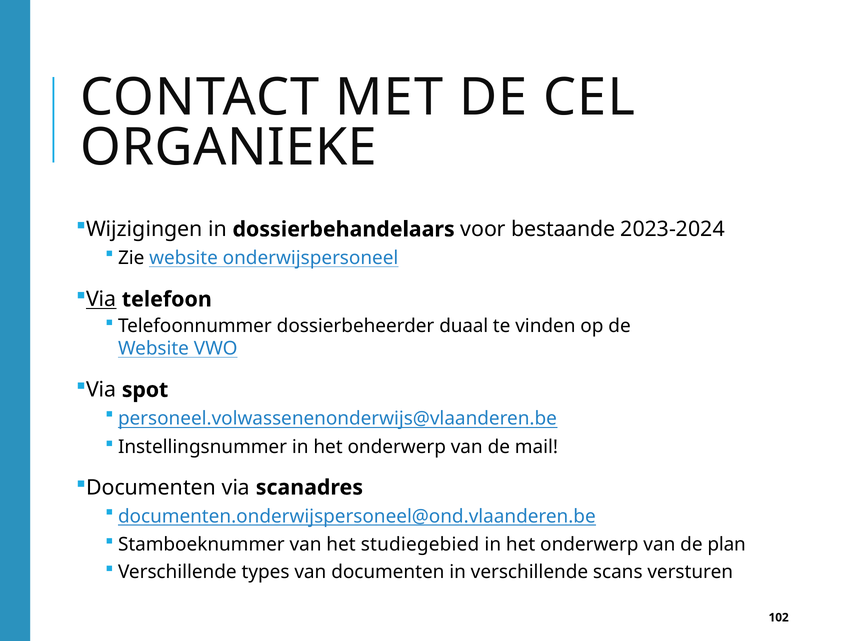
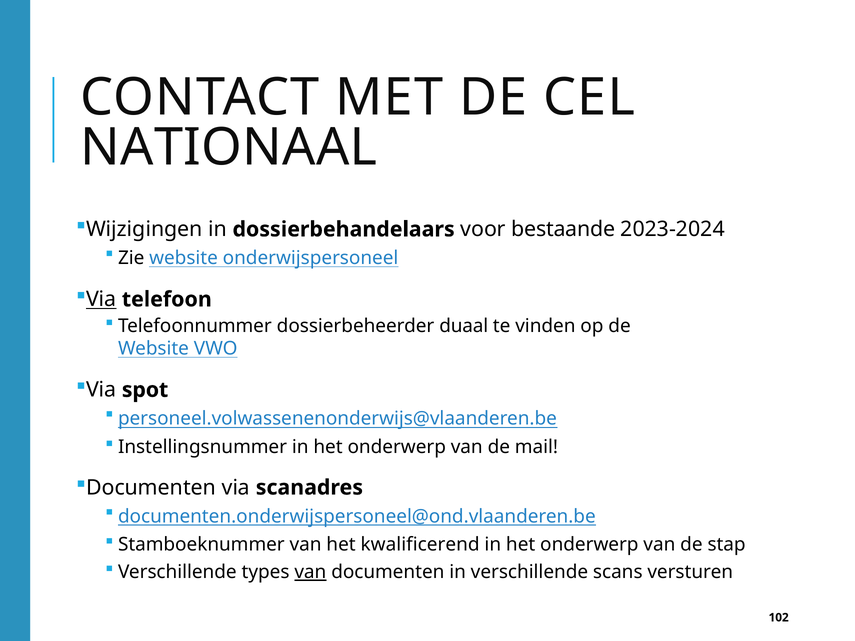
ORGANIEKE: ORGANIEKE -> NATIONAAL
studiegebied: studiegebied -> kwalificerend
plan: plan -> stap
van at (310, 572) underline: none -> present
